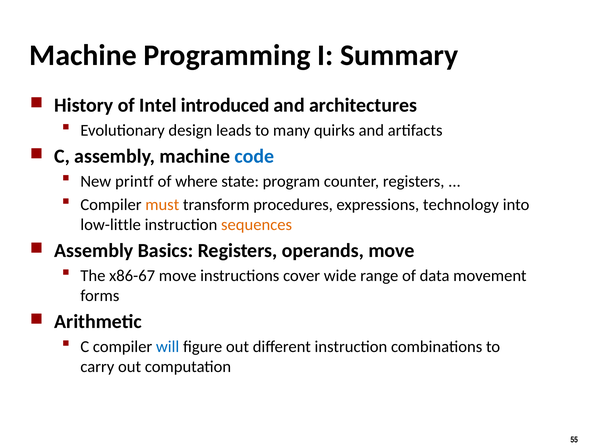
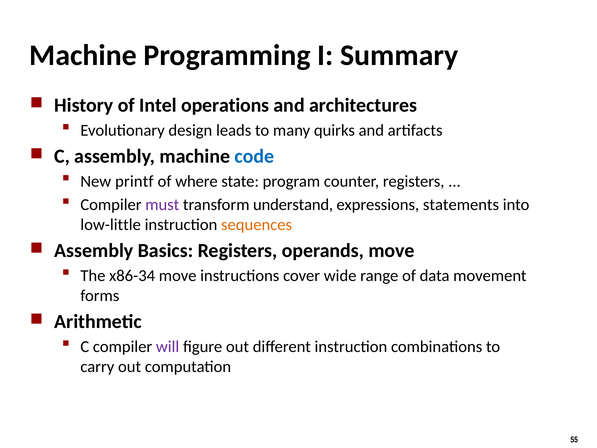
introduced: introduced -> operations
must colour: orange -> purple
procedures: procedures -> understand
technology: technology -> statements
x86-67: x86-67 -> x86-34
will colour: blue -> purple
